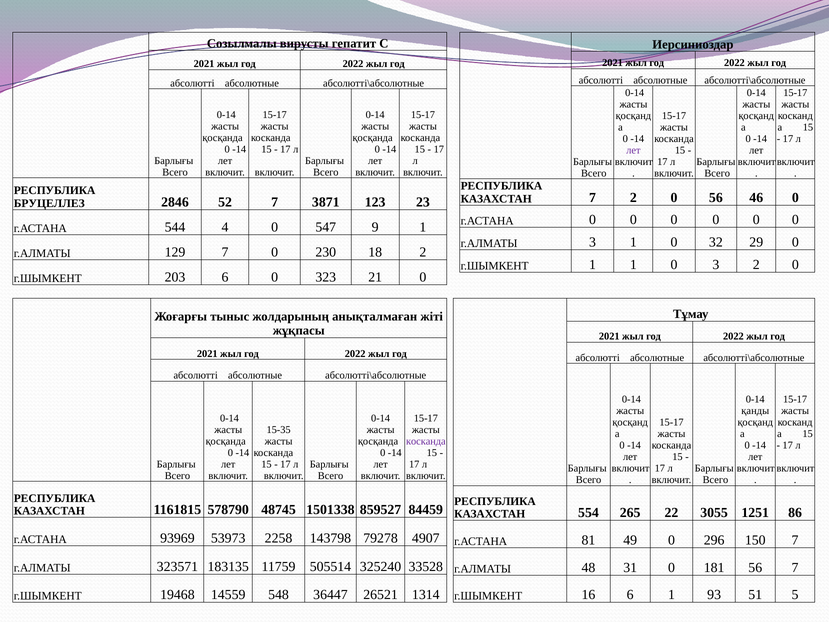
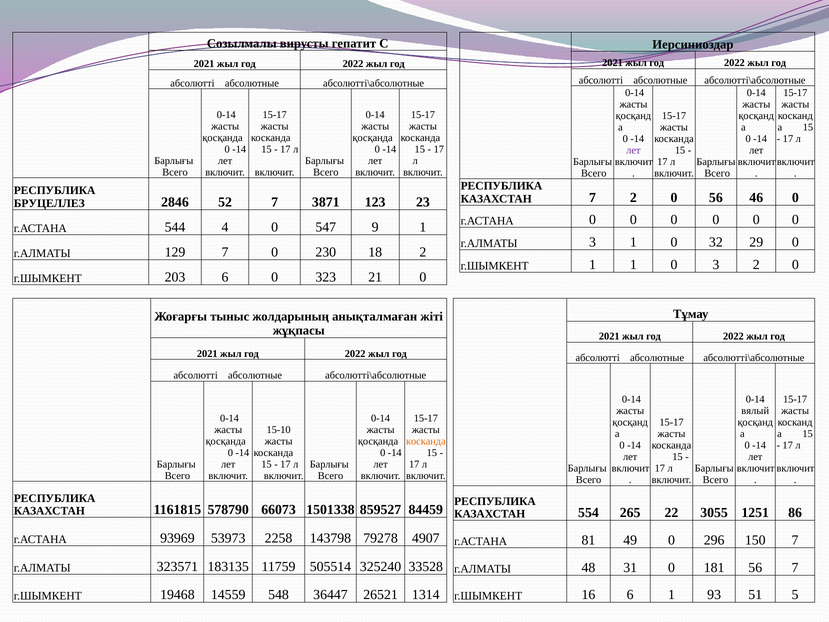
қанды: қанды -> вялый
15-35: 15-35 -> 15-10
косканда at (426, 441) colour: purple -> orange
48745: 48745 -> 66073
